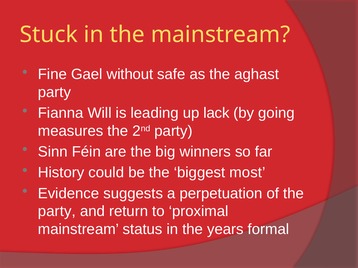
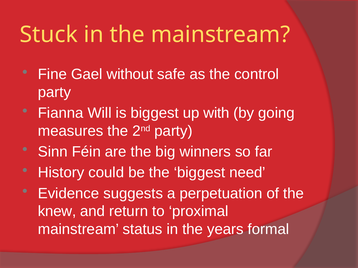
aghast: aghast -> control
is leading: leading -> biggest
lack: lack -> with
most: most -> need
party at (57, 212): party -> knew
